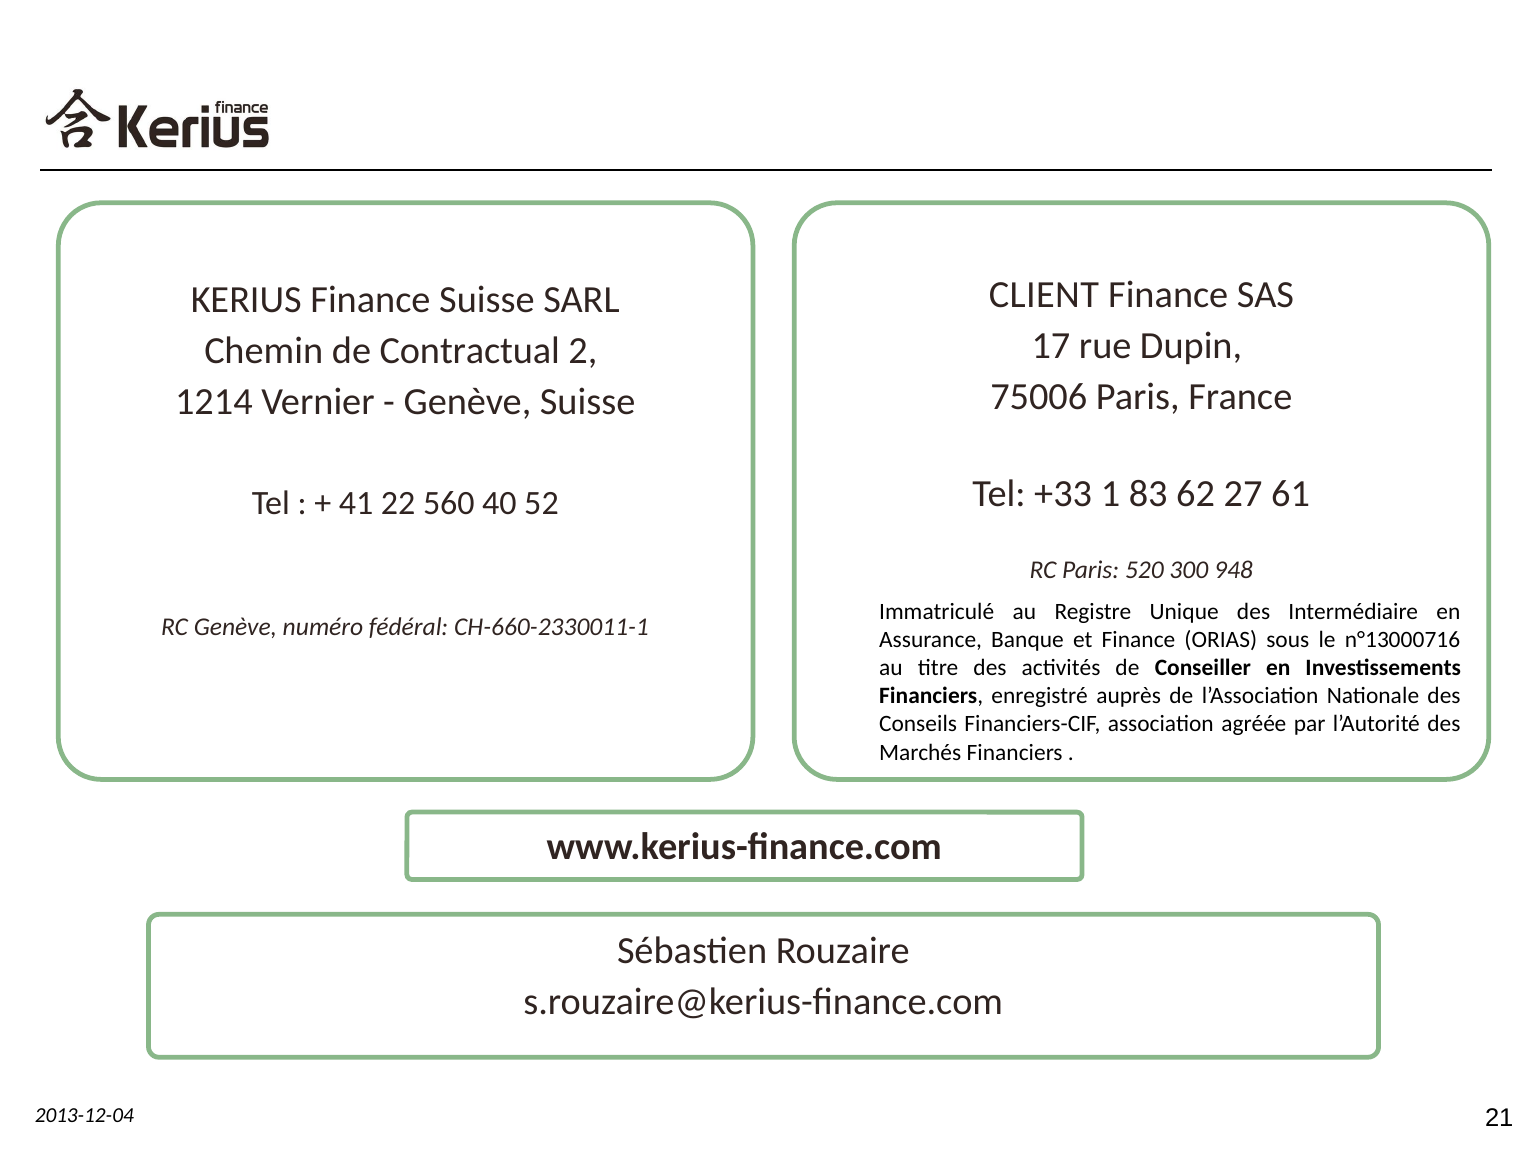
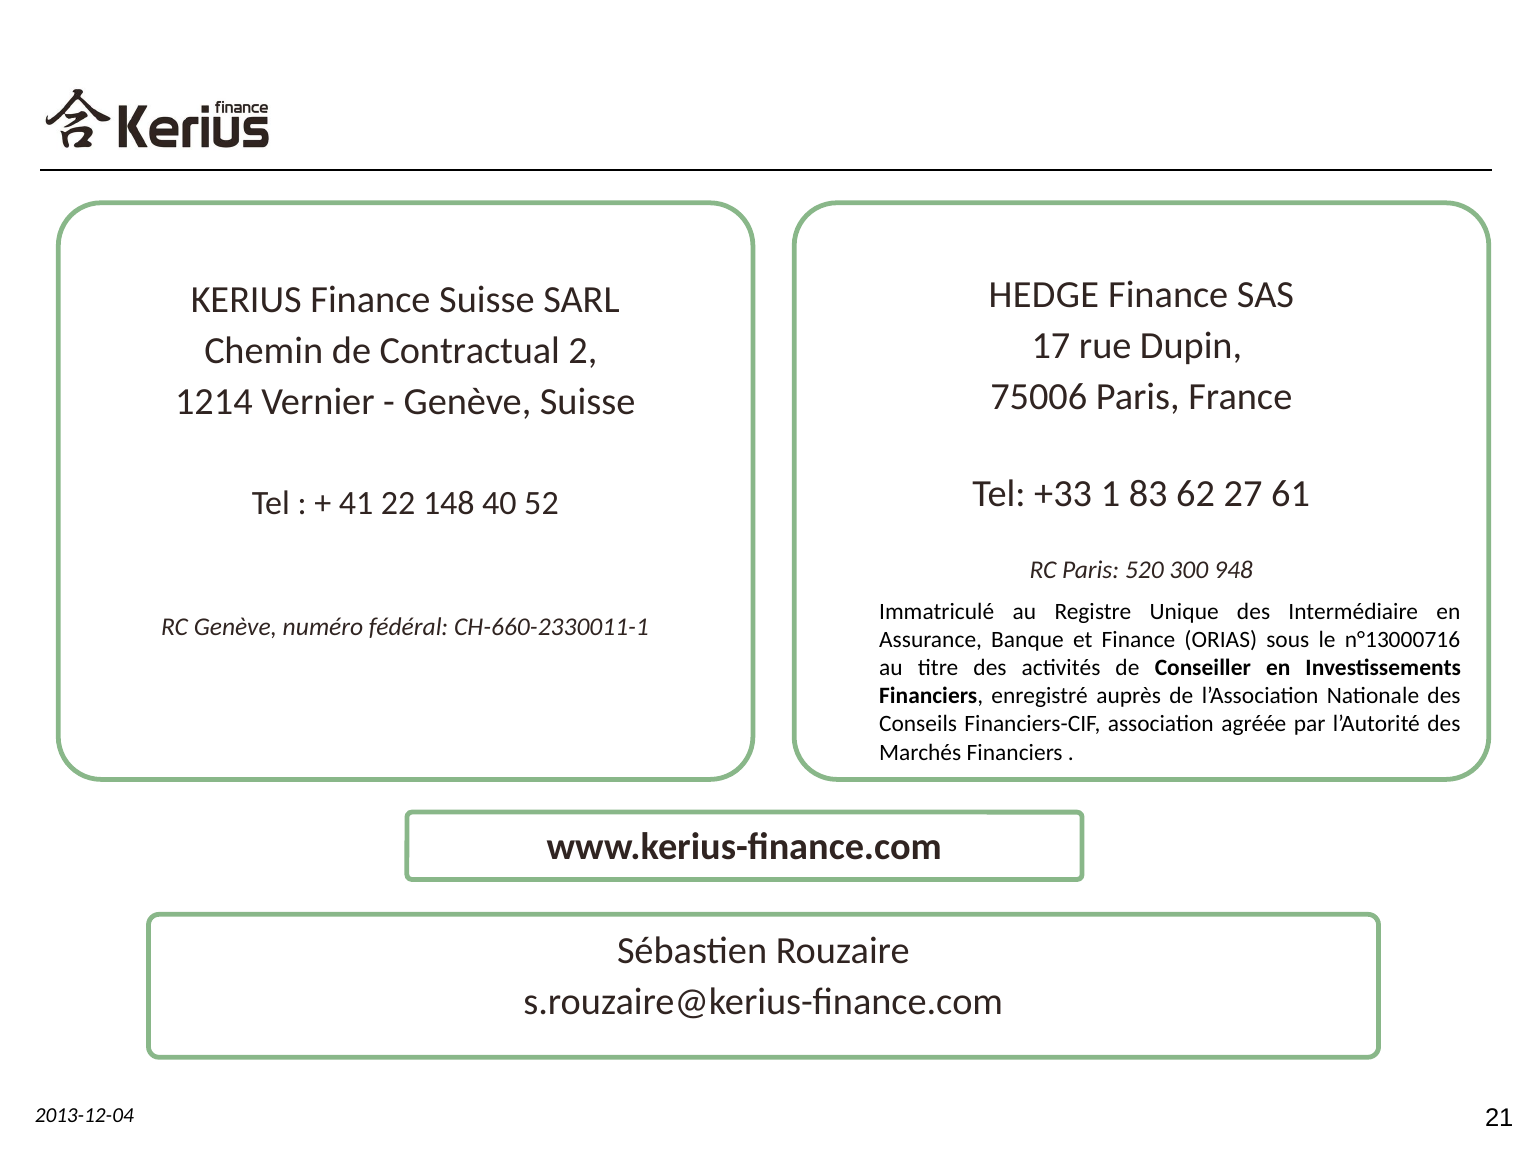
CLIENT: CLIENT -> HEDGE
560: 560 -> 148
